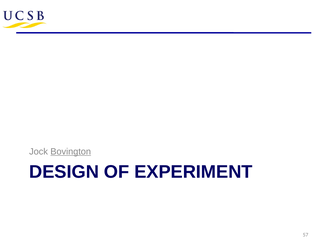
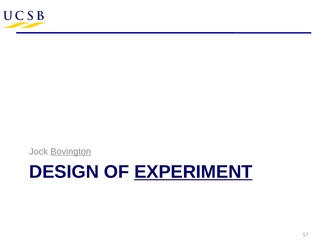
EXPERIMENT underline: none -> present
